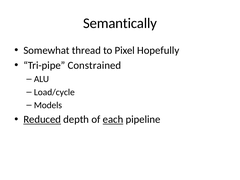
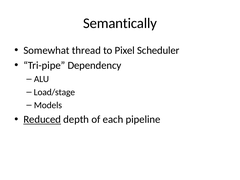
Hopefully: Hopefully -> Scheduler
Constrained: Constrained -> Dependency
Load/cycle: Load/cycle -> Load/stage
each underline: present -> none
